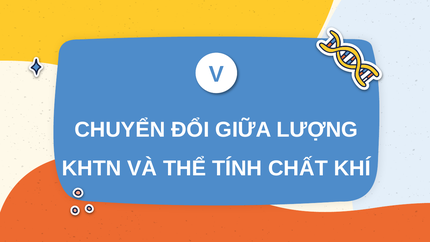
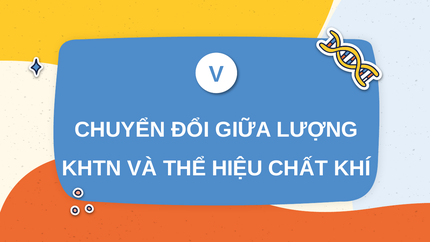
TÍNH: TÍNH -> HIỆU
